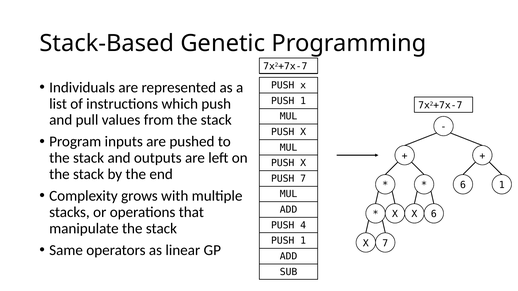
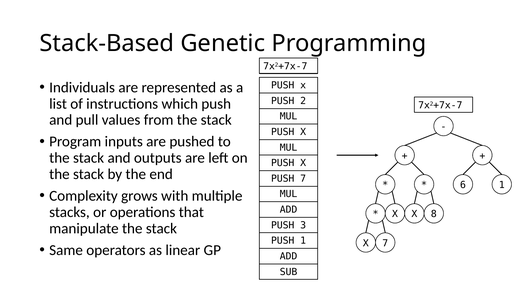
1 at (303, 101): 1 -> 2
X 6: 6 -> 8
4: 4 -> 3
